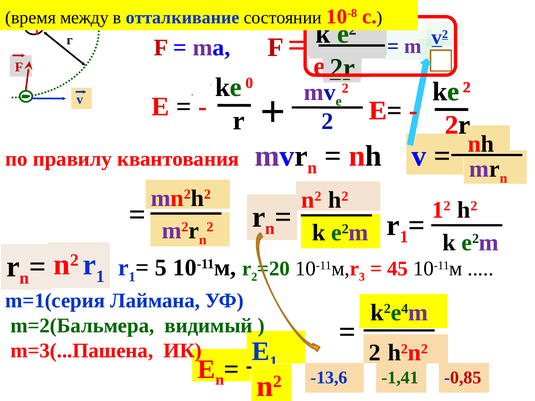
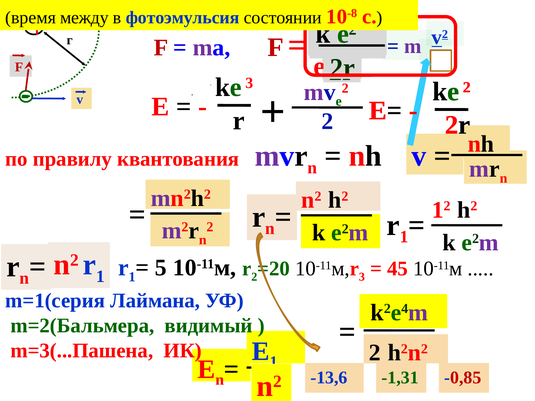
отталкивание: отталкивание -> фотоэмульсия
ke 0: 0 -> 3
-1,41: -1,41 -> -1,31
